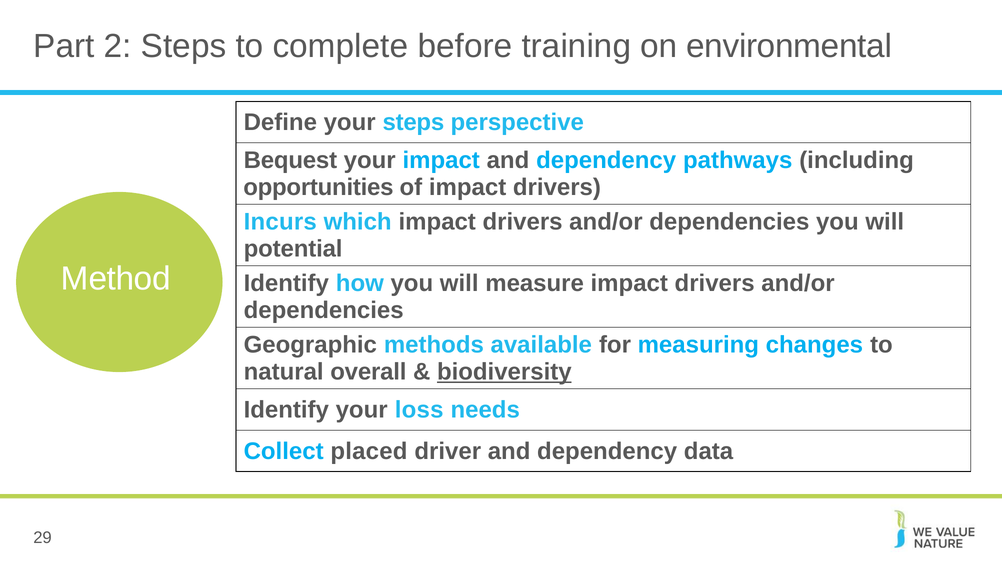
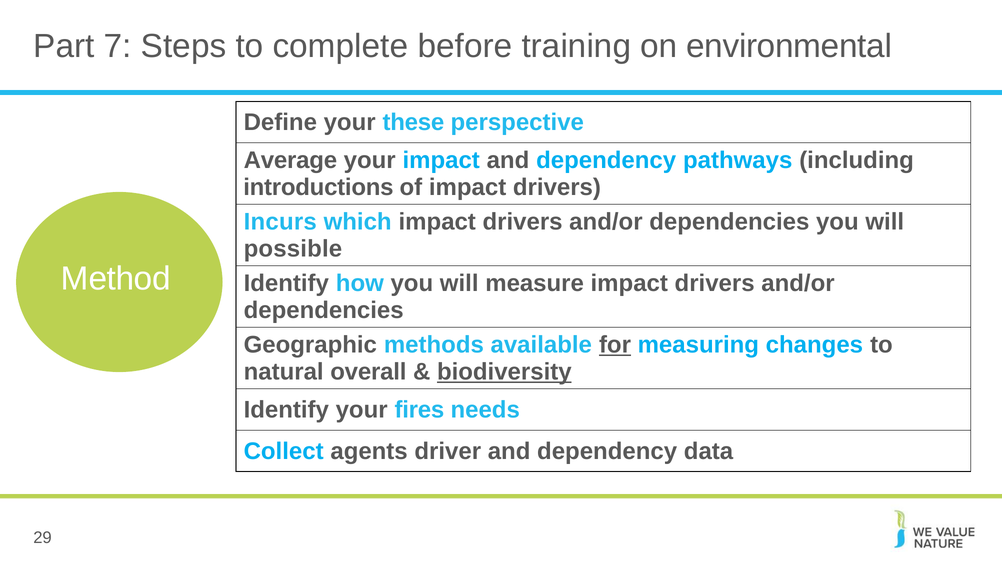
2: 2 -> 7
your steps: steps -> these
Bequest: Bequest -> Average
opportunities: opportunities -> introductions
potential: potential -> possible
for underline: none -> present
loss: loss -> fires
placed: placed -> agents
